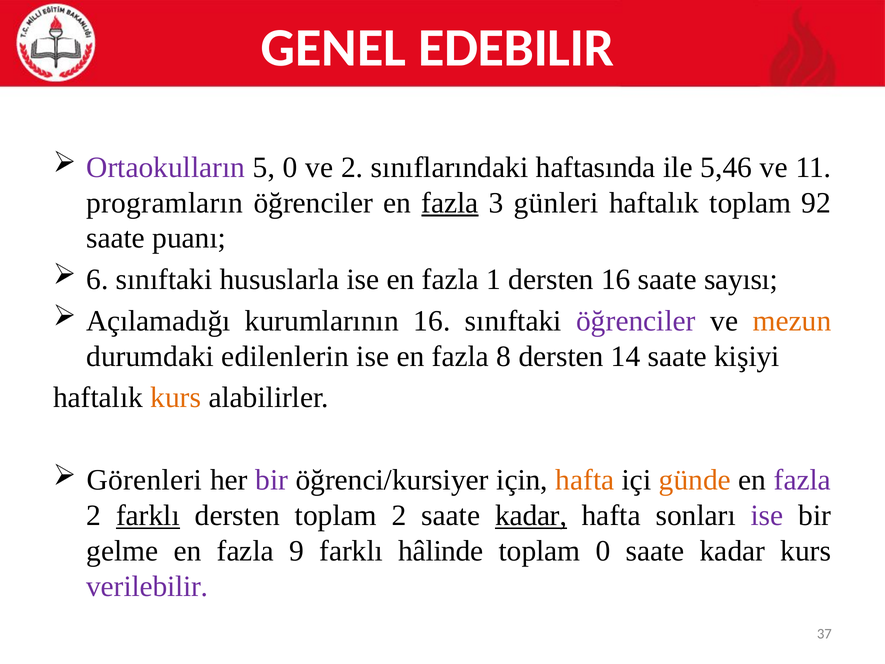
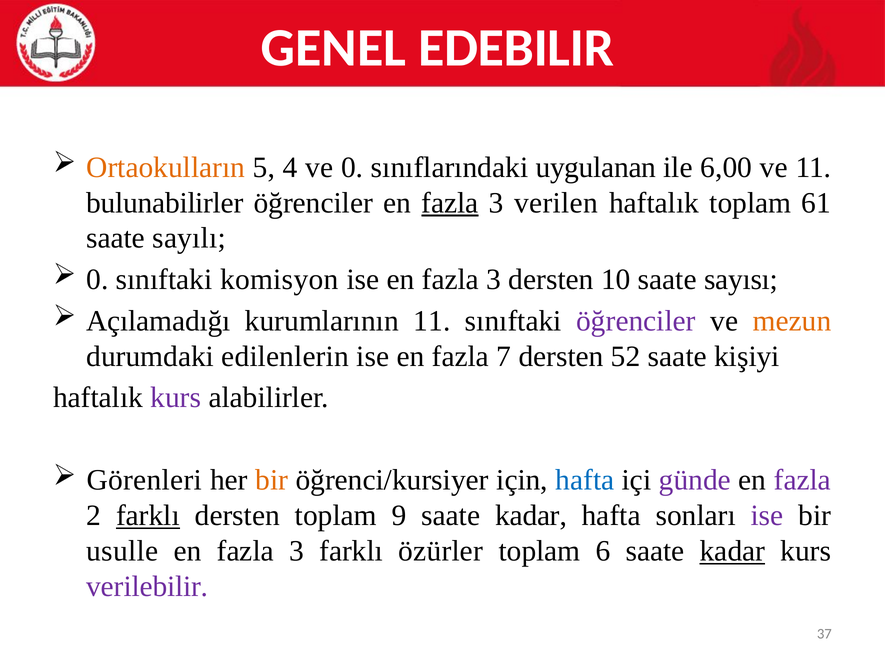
Ortaokulların colour: purple -> orange
5 0: 0 -> 4
ve 2: 2 -> 0
haftasında: haftasında -> uygulanan
5,46: 5,46 -> 6,00
programların: programların -> bulunabilirler
günleri: günleri -> verilen
92: 92 -> 61
puanı: puanı -> sayılı
6 at (97, 279): 6 -> 0
hususlarla: hususlarla -> komisyon
ise en fazla 1: 1 -> 3
dersten 16: 16 -> 10
kurumlarının 16: 16 -> 11
8: 8 -> 7
14: 14 -> 52
kurs at (176, 397) colour: orange -> purple
bir at (272, 480) colour: purple -> orange
hafta at (585, 480) colour: orange -> blue
günde colour: orange -> purple
toplam 2: 2 -> 9
kadar at (531, 515) underline: present -> none
gelme: gelme -> usulle
9 at (297, 551): 9 -> 3
hâlinde: hâlinde -> özürler
toplam 0: 0 -> 6
kadar at (732, 551) underline: none -> present
